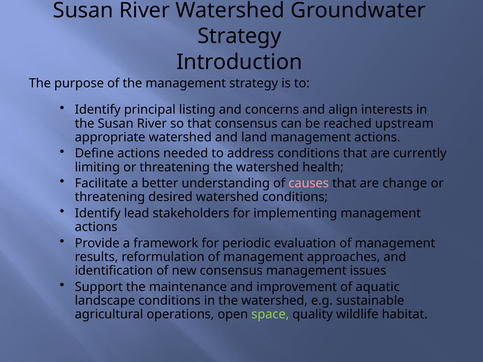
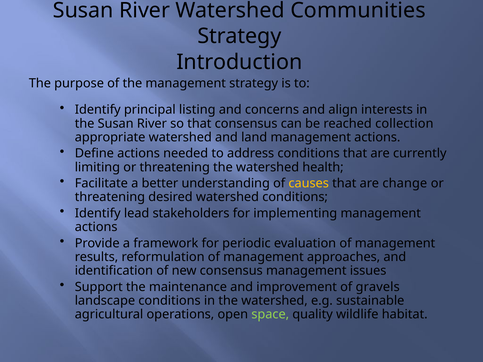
Groundwater: Groundwater -> Communities
upstream: upstream -> collection
causes colour: pink -> yellow
aquatic: aquatic -> gravels
